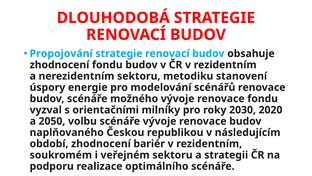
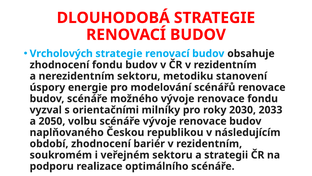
Propojování: Propojování -> Vrcholových
2020: 2020 -> 2033
